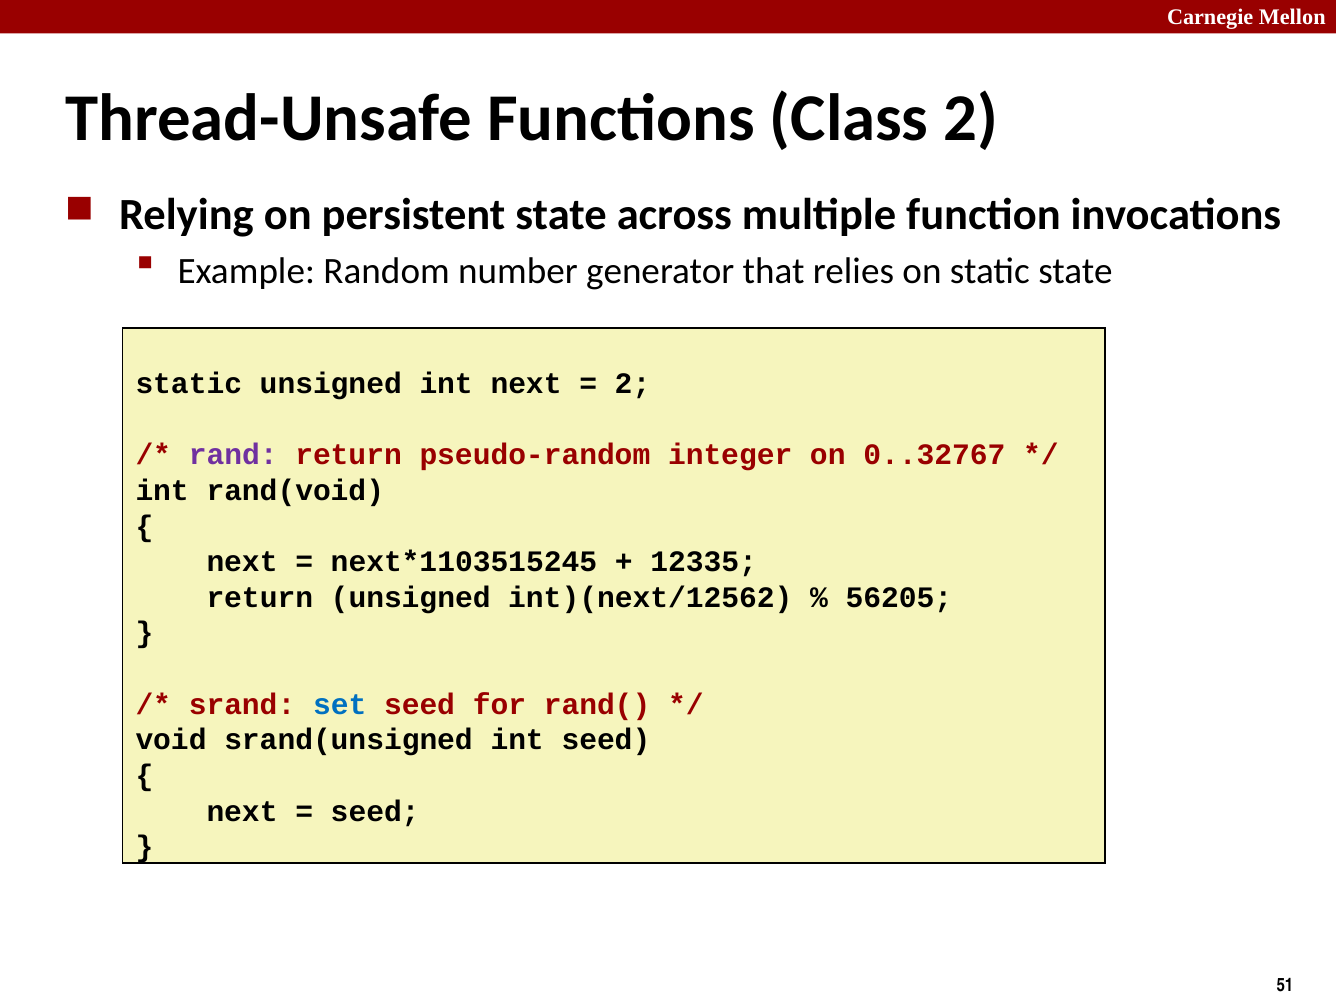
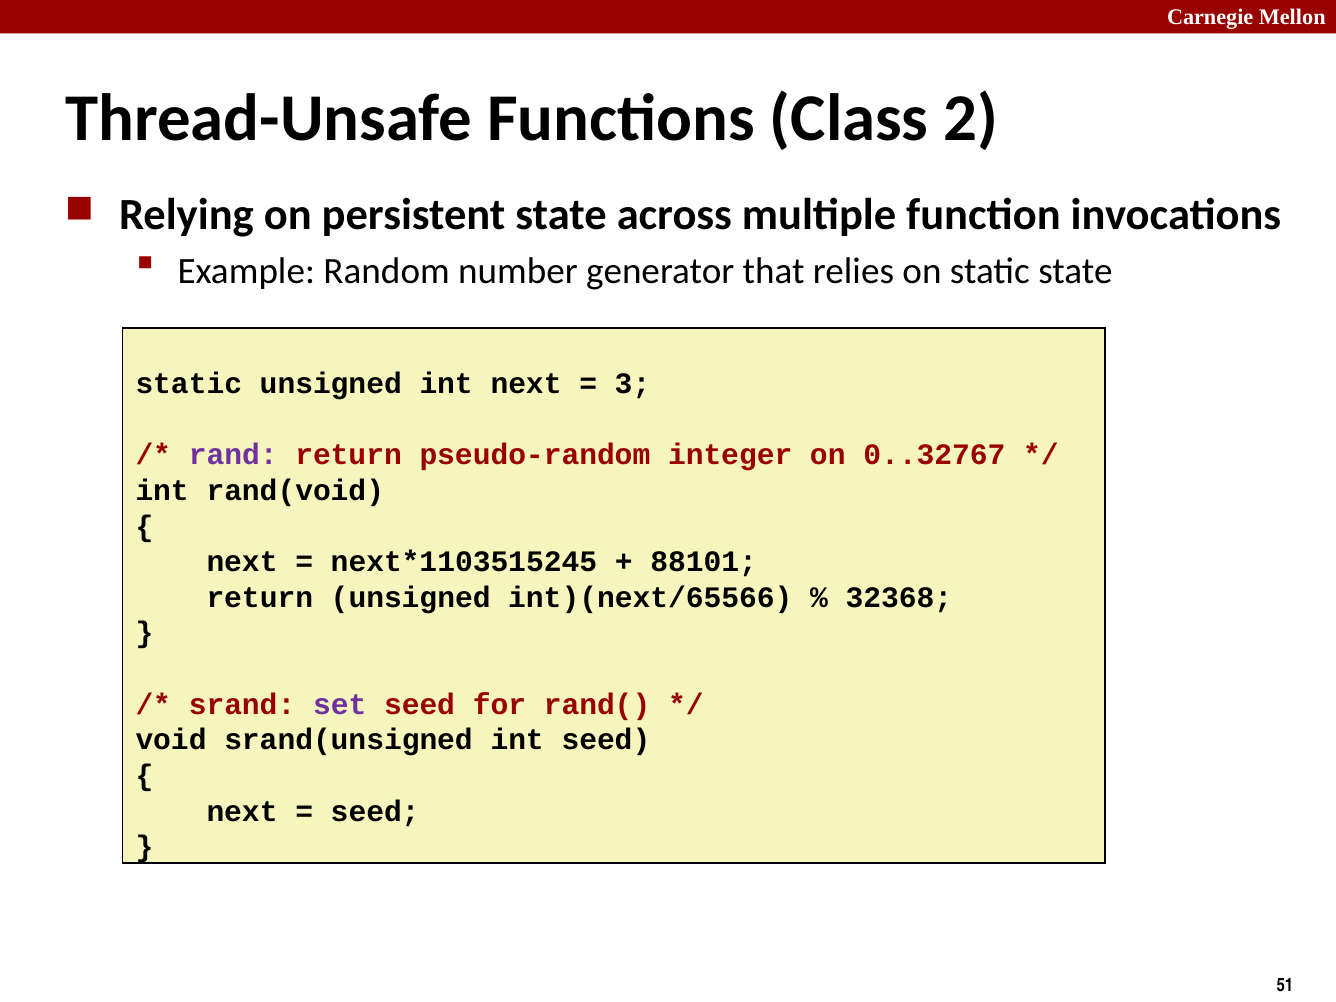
2 at (633, 384): 2 -> 3
12335: 12335 -> 88101
int)(next/12562: int)(next/12562 -> int)(next/65566
56205: 56205 -> 32368
set colour: blue -> purple
